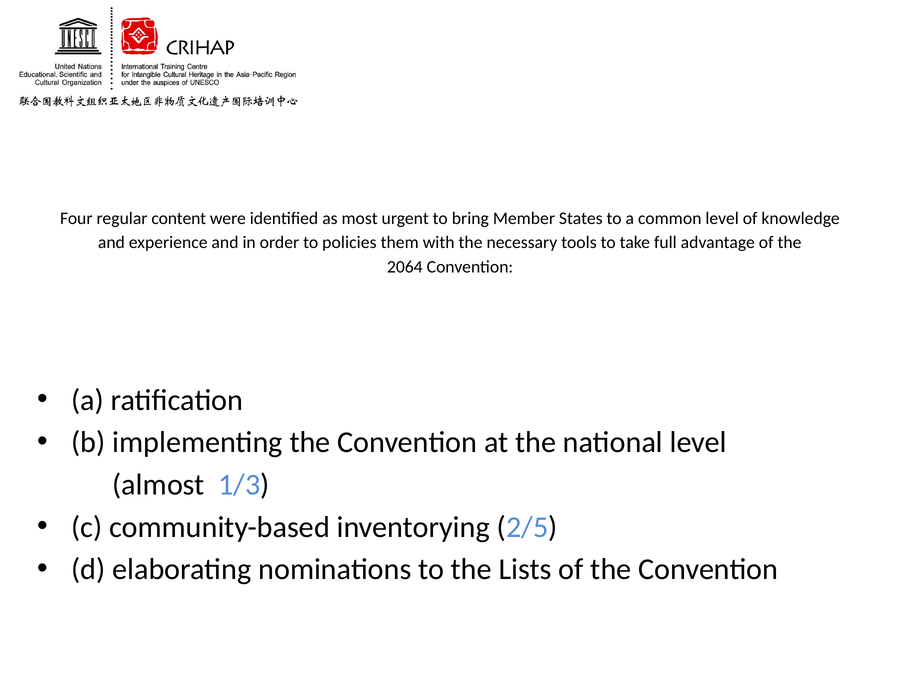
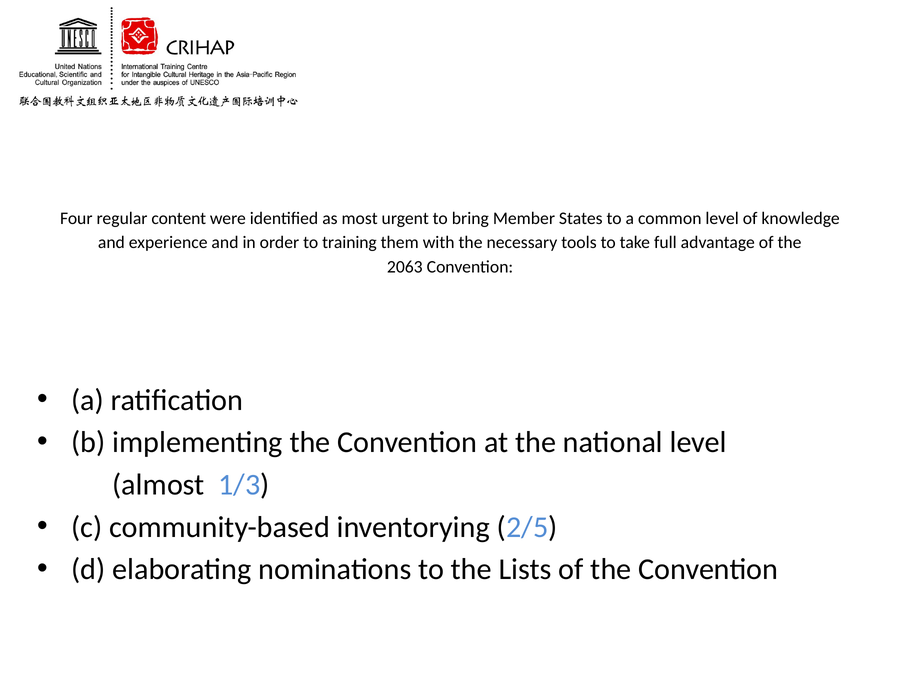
policies: policies -> training
2064: 2064 -> 2063
